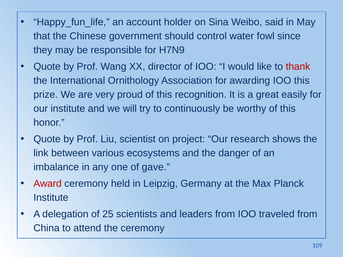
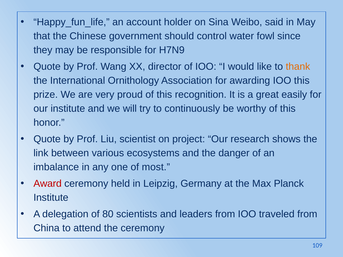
thank colour: red -> orange
gave: gave -> most
25: 25 -> 80
